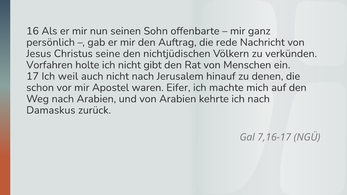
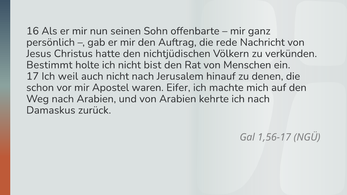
seine: seine -> hatte
Vorfahren: Vorfahren -> Bestimmt
gibt: gibt -> bist
7,16-17: 7,16-17 -> 1,56-17
